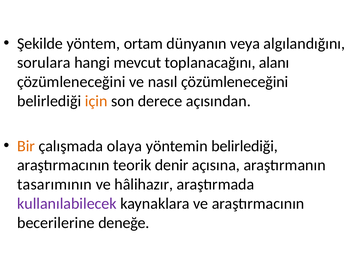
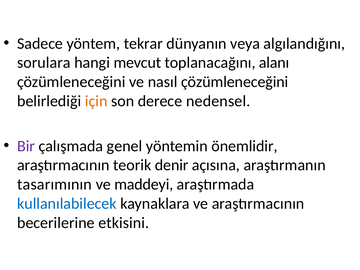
Şekilde: Şekilde -> Sadece
ortam: ortam -> tekrar
açısından: açısından -> nedensel
Bir colour: orange -> purple
olaya: olaya -> genel
yöntemin belirlediği: belirlediği -> önemlidir
hâlihazır: hâlihazır -> maddeyi
kullanılabilecek colour: purple -> blue
deneğe: deneğe -> etkisini
